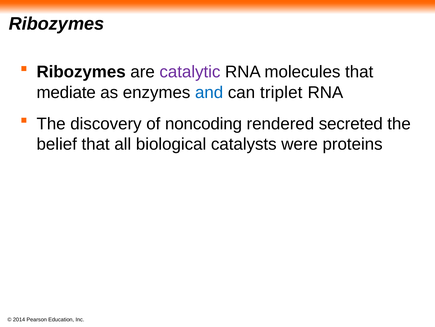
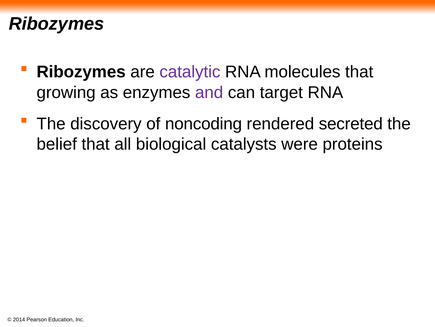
mediate: mediate -> growing
and colour: blue -> purple
triplet: triplet -> target
